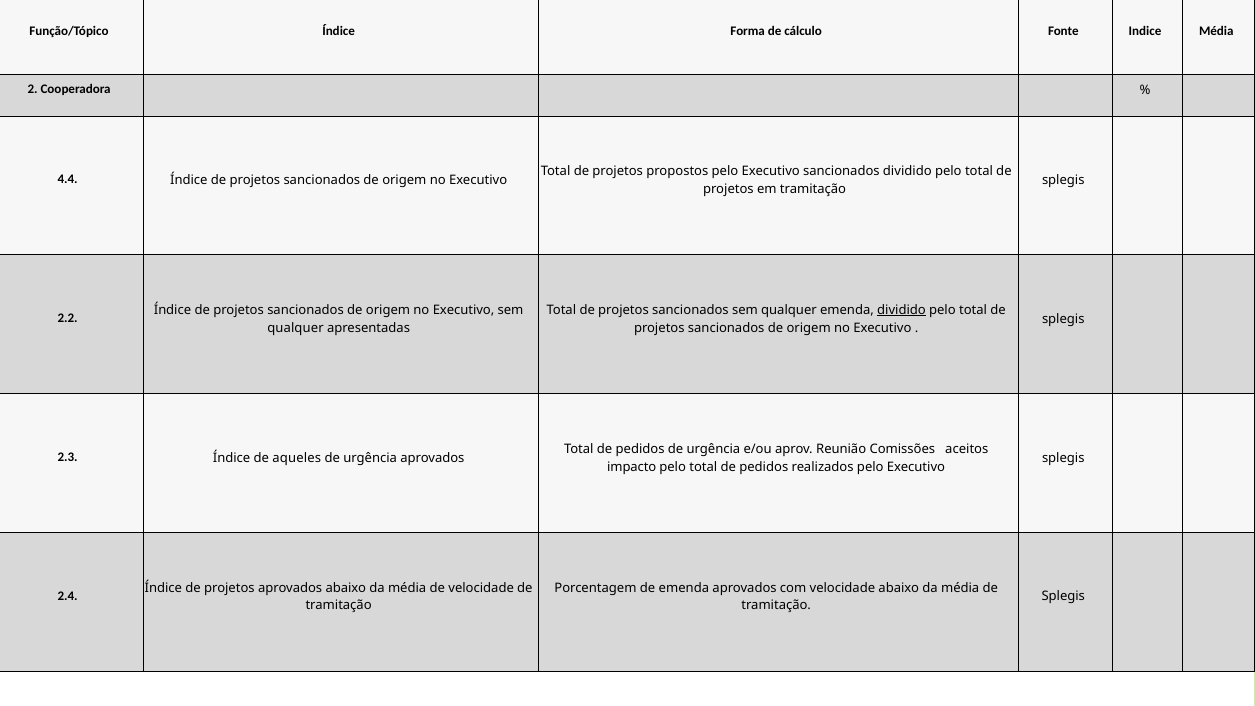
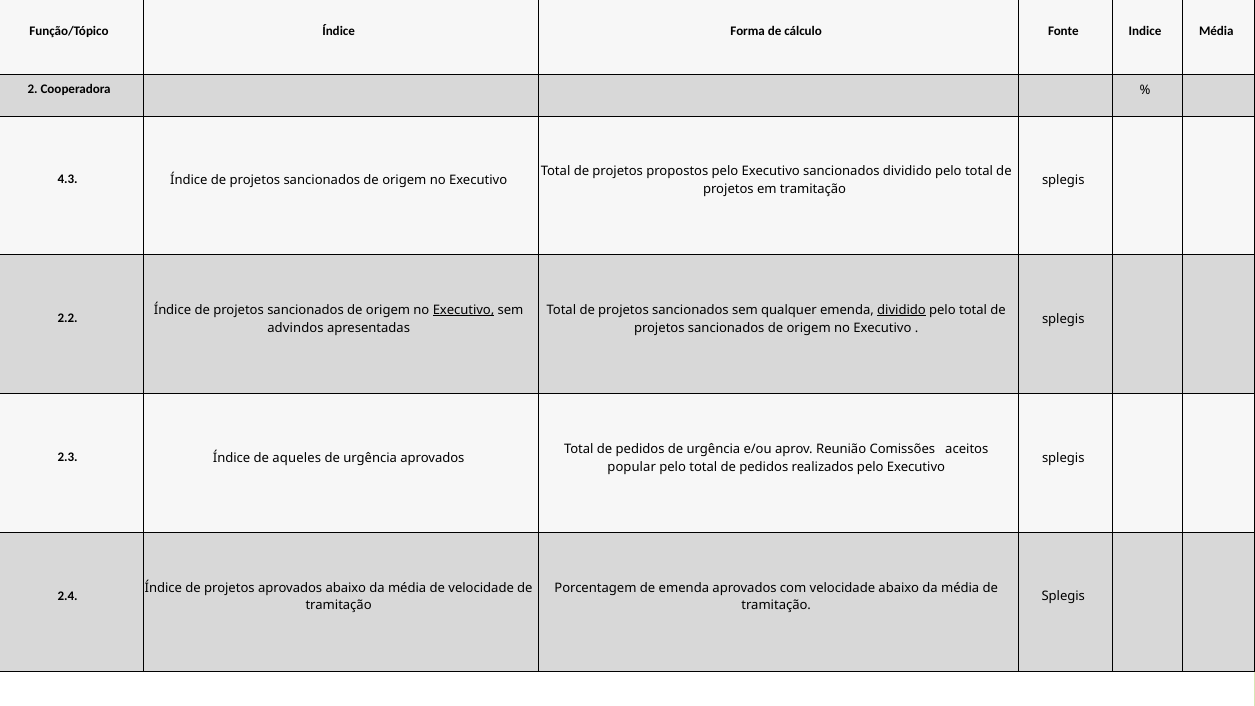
4.4: 4.4 -> 4.3
Executivo at (464, 310) underline: none -> present
qualquer at (295, 328): qualquer -> advindos
impacto: impacto -> popular
